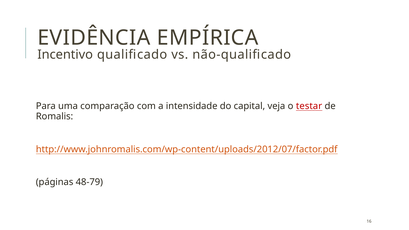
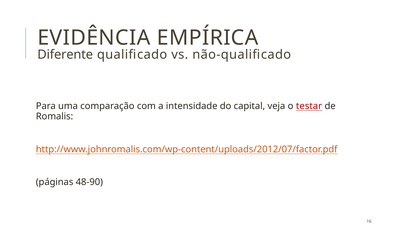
Incentivo: Incentivo -> Diferente
48-79: 48-79 -> 48-90
